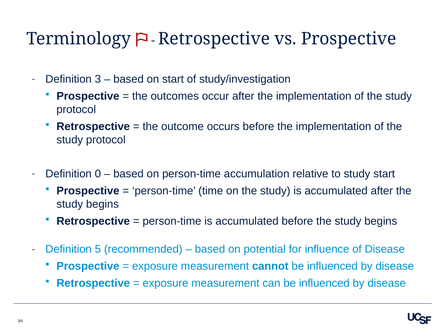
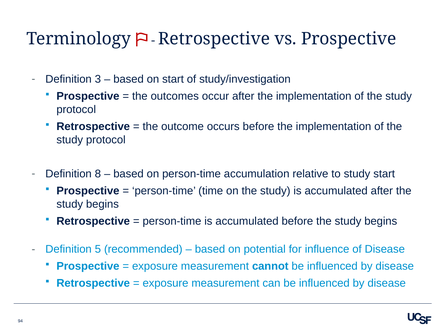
0: 0 -> 8
